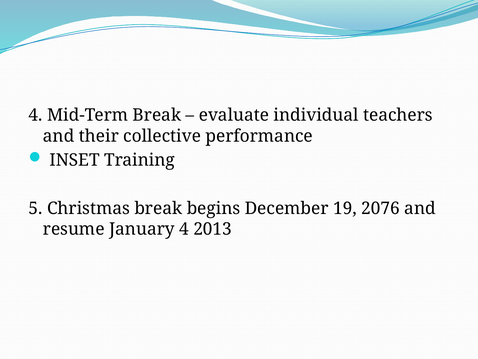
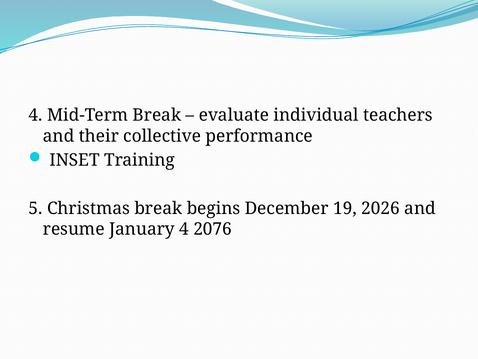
2076: 2076 -> 2026
2013: 2013 -> 2076
